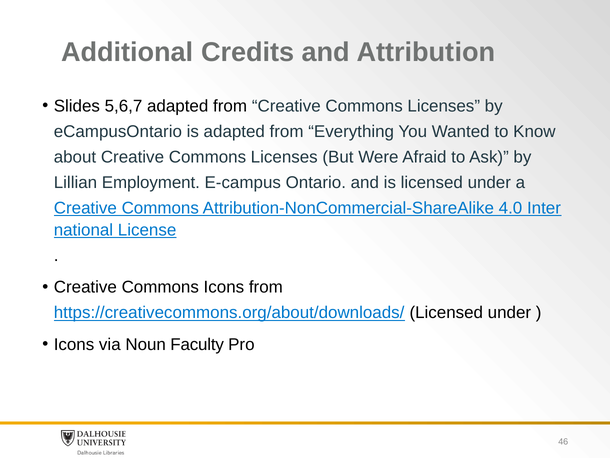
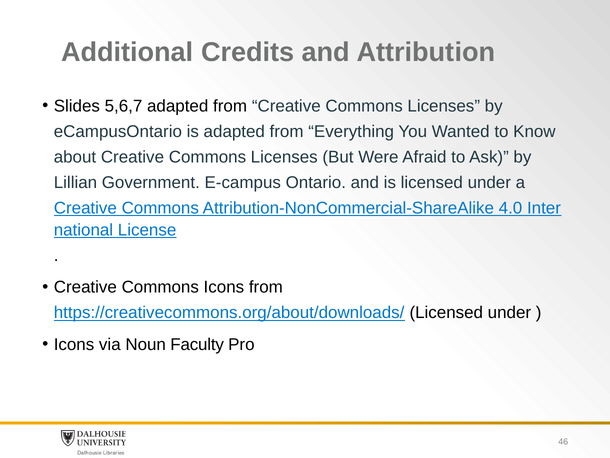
Employment: Employment -> Government
